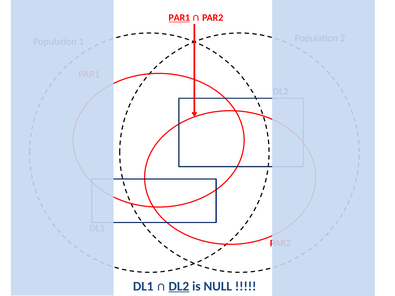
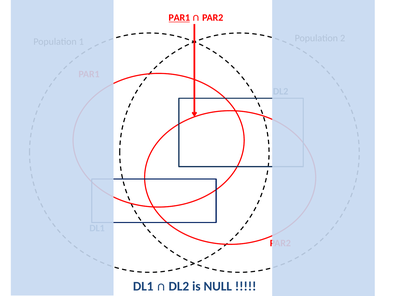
DL2 at (179, 287) underline: present -> none
